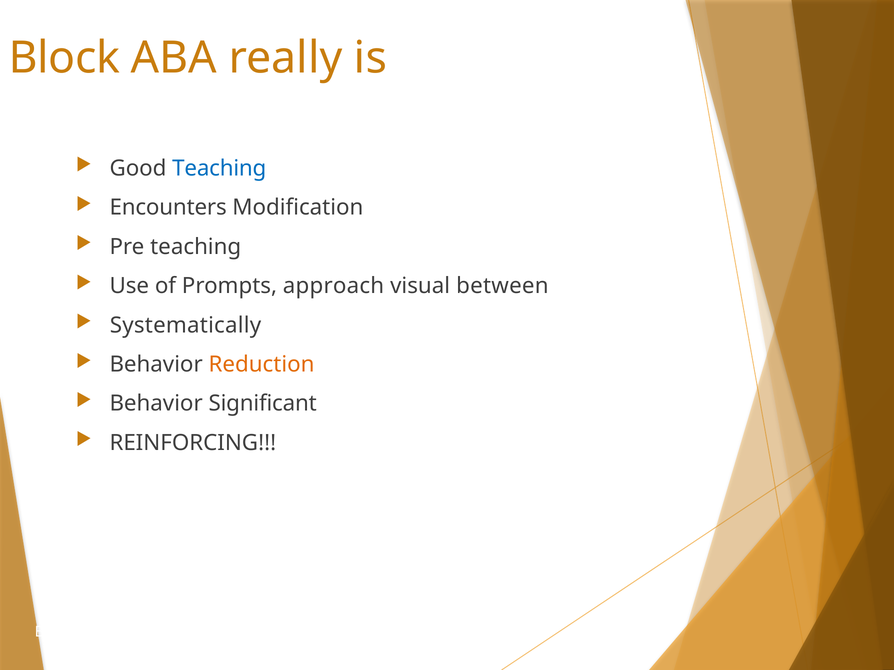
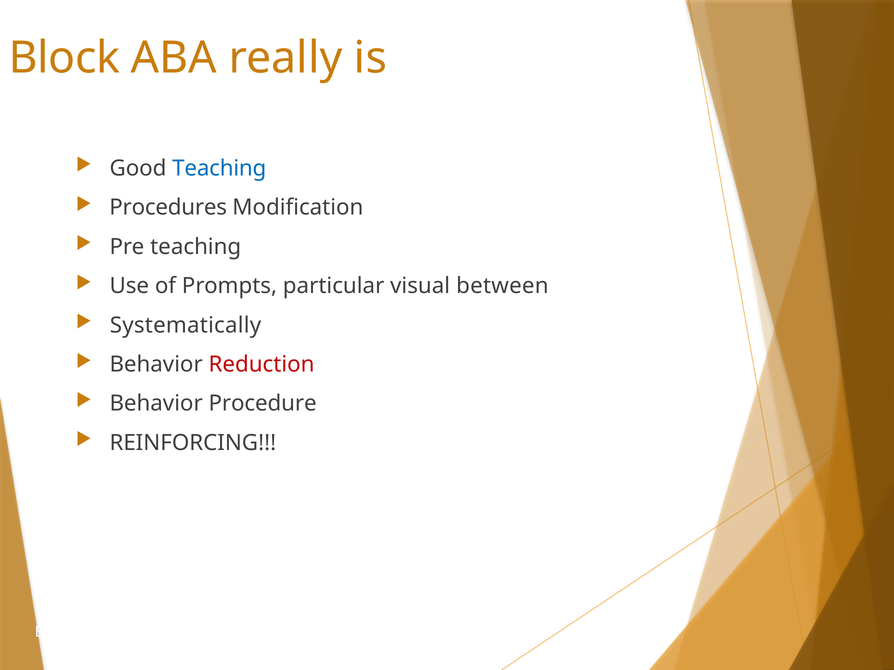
Encounters: Encounters -> Procedures
approach: approach -> particular
Reduction colour: orange -> red
Significant: Significant -> Procedure
